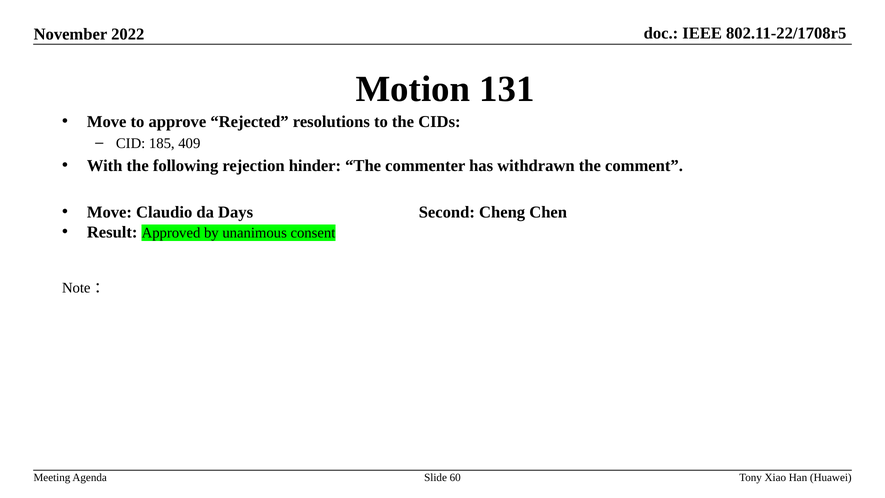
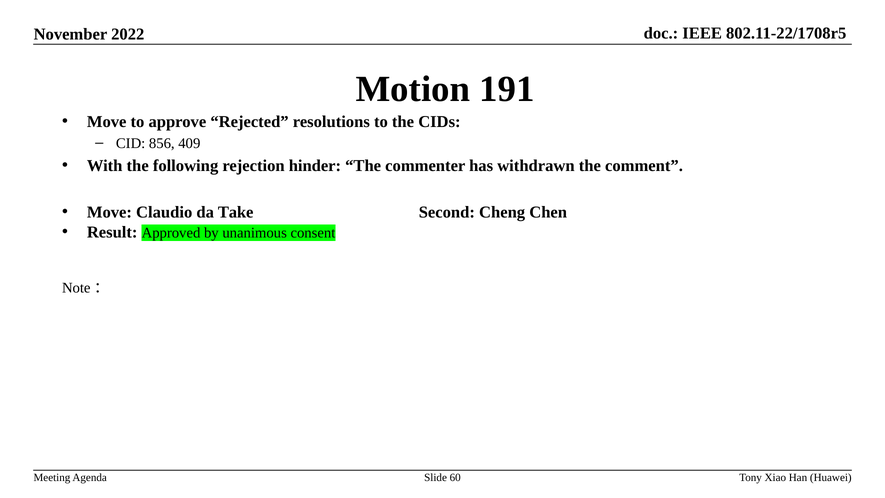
131: 131 -> 191
185: 185 -> 856
Days: Days -> Take
